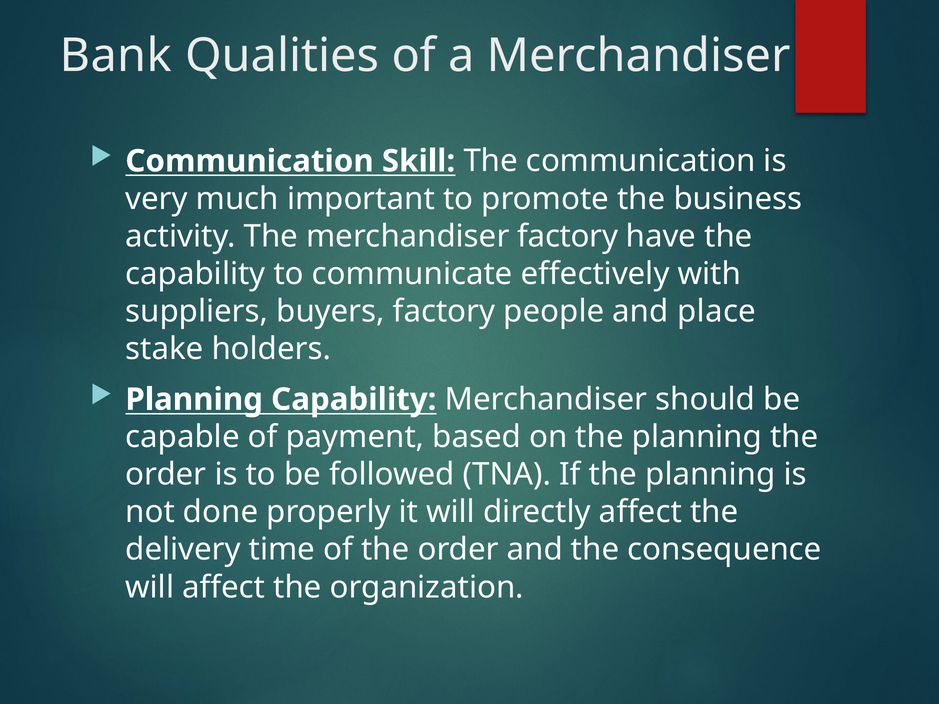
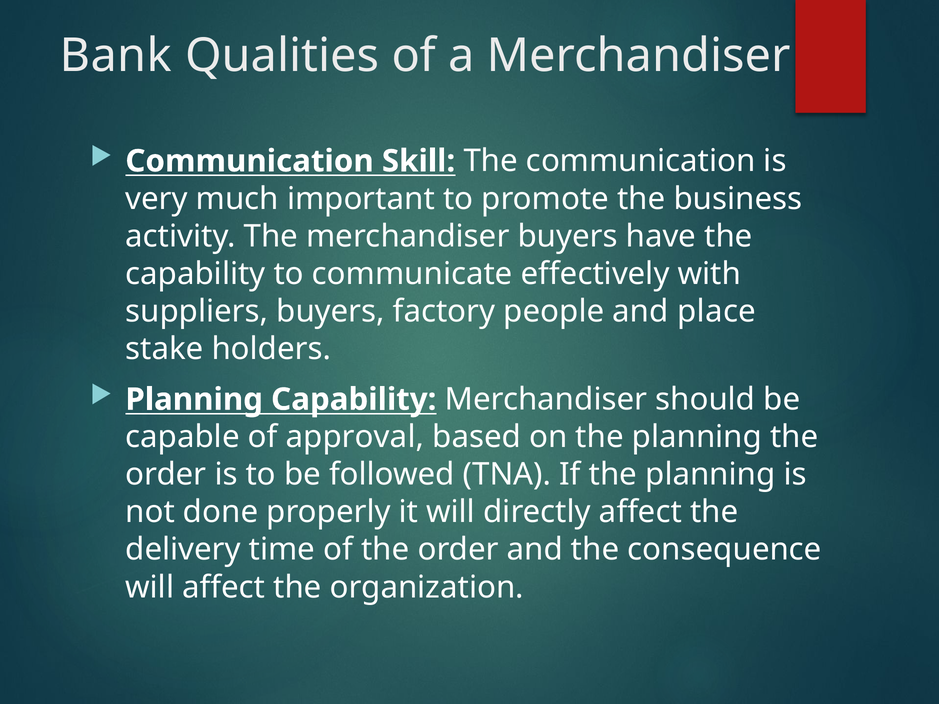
merchandiser factory: factory -> buyers
payment: payment -> approval
